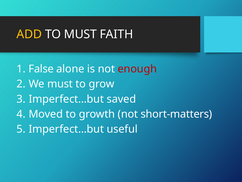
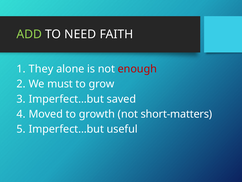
ADD colour: yellow -> light green
TO MUST: MUST -> NEED
False: False -> They
